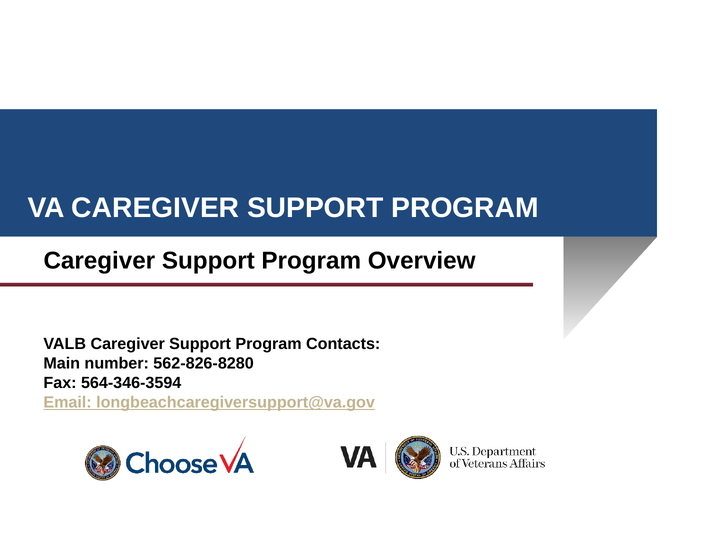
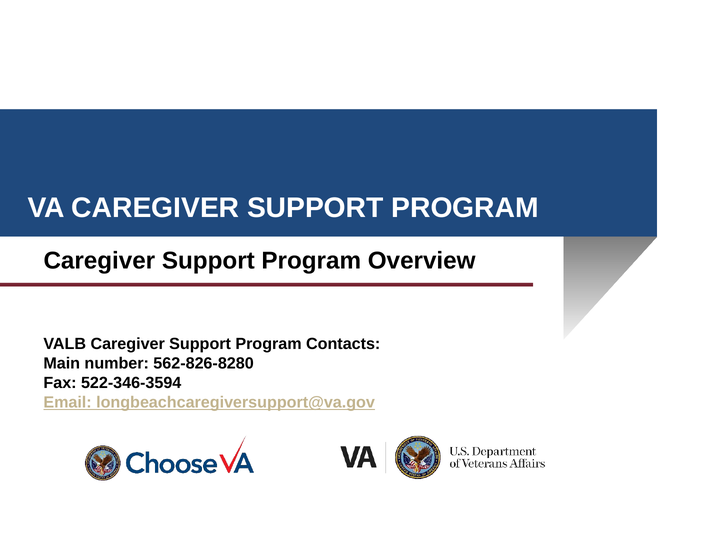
564-346-3594: 564-346-3594 -> 522-346-3594
